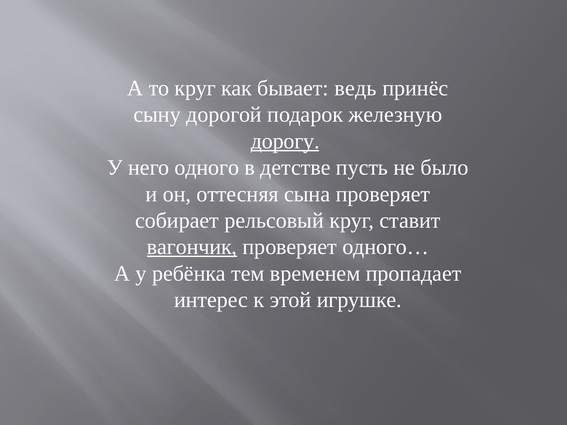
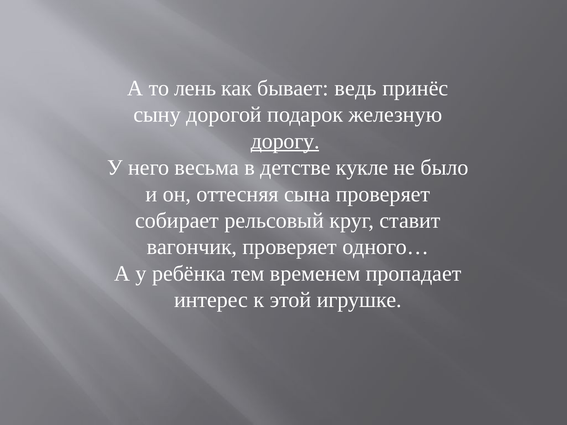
то круг: круг -> лень
одного: одного -> весьма
пусть: пусть -> кукле
вагончик underline: present -> none
